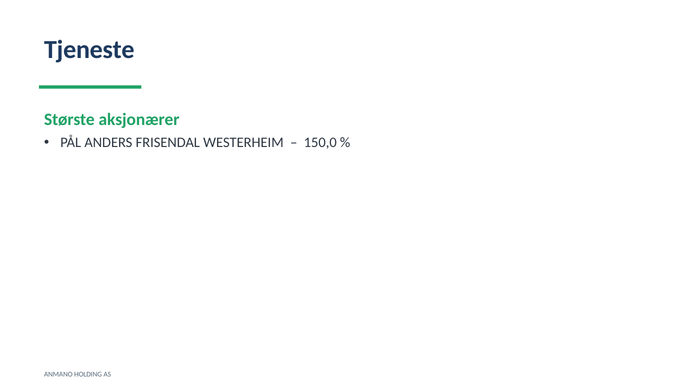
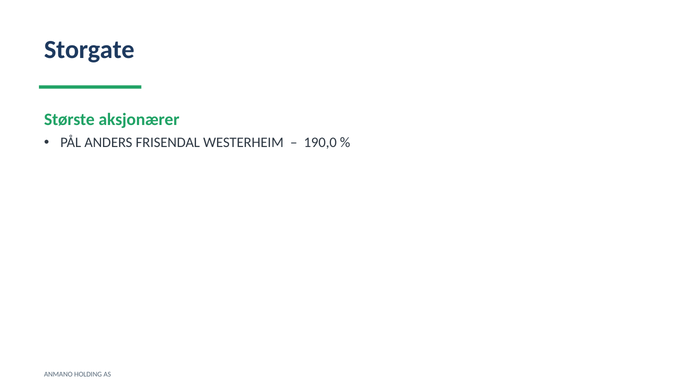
Tjeneste: Tjeneste -> Storgate
150,0: 150,0 -> 190,0
